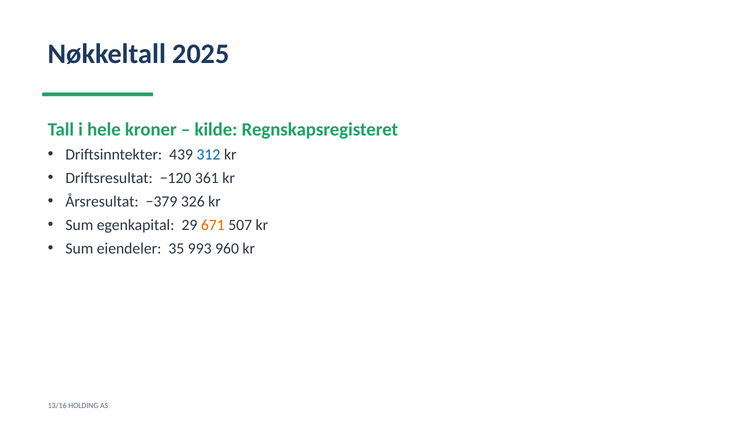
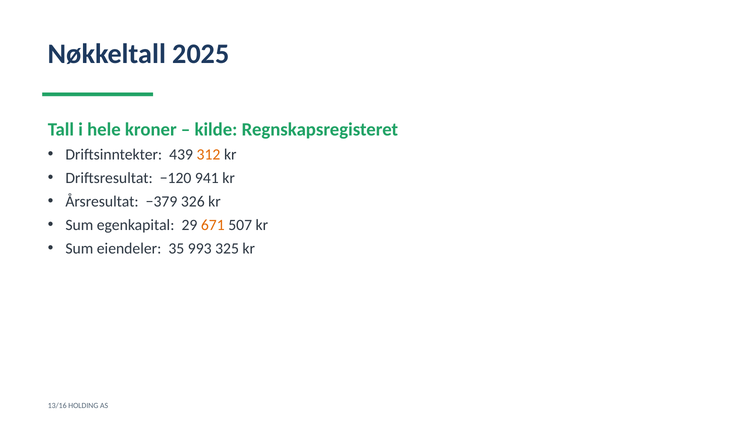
312 colour: blue -> orange
361: 361 -> 941
960: 960 -> 325
